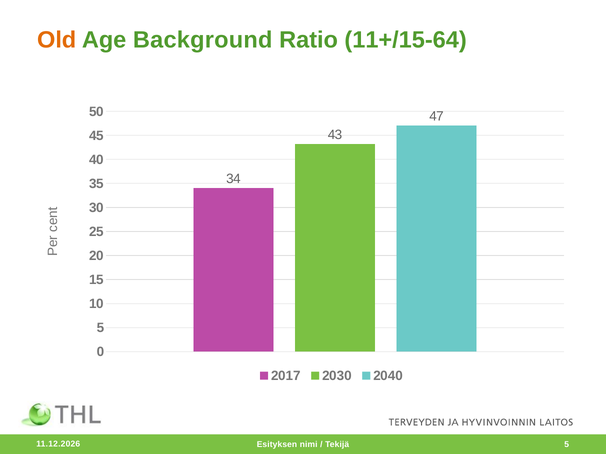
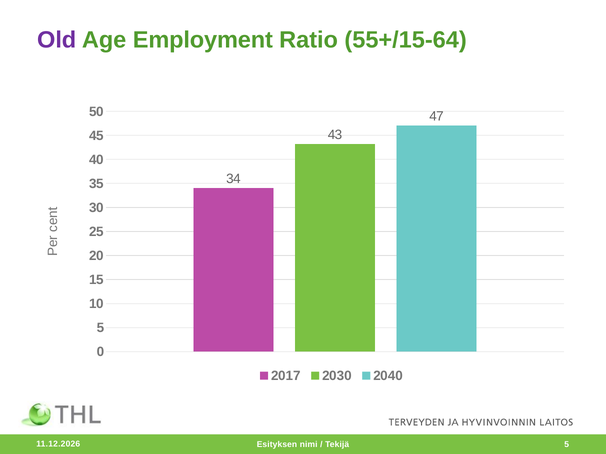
Old colour: orange -> purple
Background: Background -> Employment
11+/15-64: 11+/15-64 -> 55+/15-64
